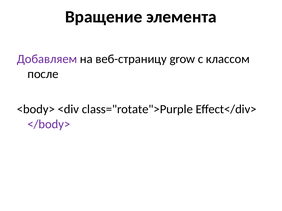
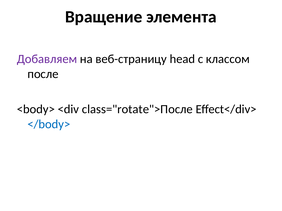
grow: grow -> head
class="rotate">Purple: class="rotate">Purple -> class="rotate">После
</body> colour: purple -> blue
